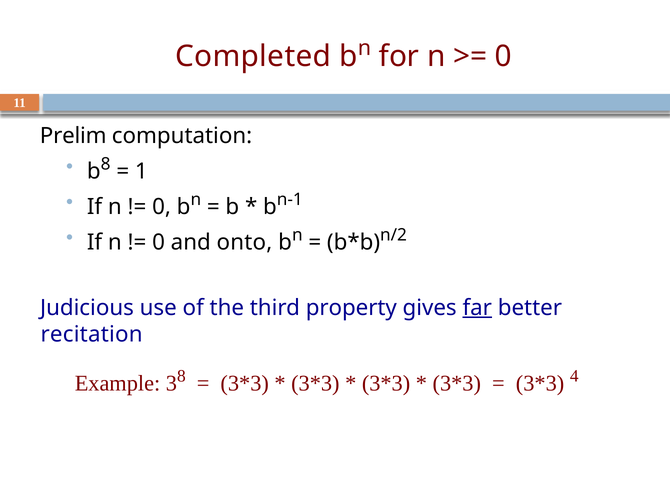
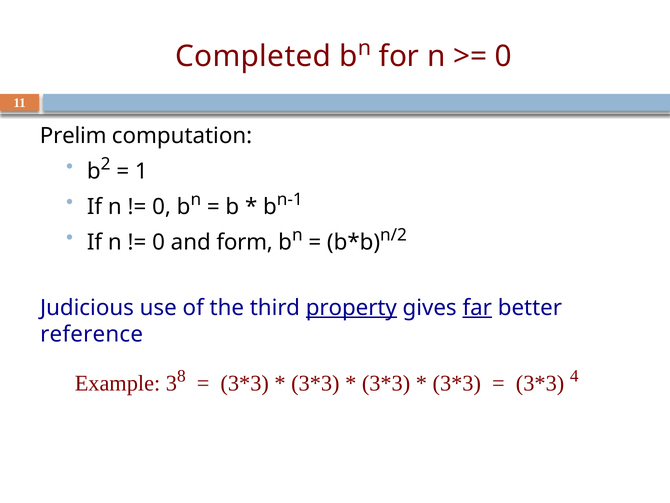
b 8: 8 -> 2
onto: onto -> form
property underline: none -> present
recitation: recitation -> reference
